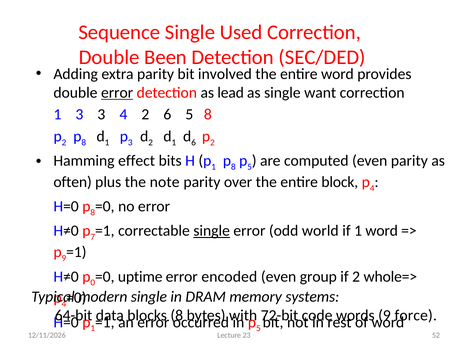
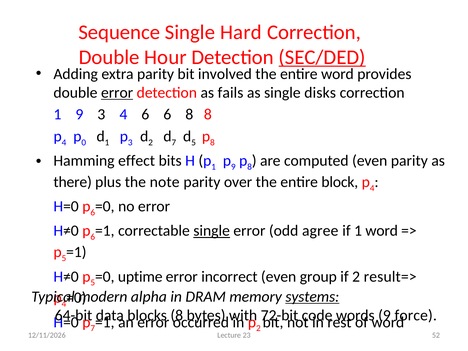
Used: Used -> Hard
Been: Been -> Hour
SEC/DED underline: none -> present
lead: lead -> fails
want: want -> disks
1 3: 3 -> 9
4 2: 2 -> 6
6 5: 5 -> 8
2 at (64, 142): 2 -> 4
8 at (84, 142): 8 -> 0
1 at (174, 142): 1 -> 7
6 at (194, 142): 6 -> 5
2 at (212, 142): 2 -> 8
8 at (233, 167): 8 -> 9
5 at (250, 167): 5 -> 8
often: often -> there
8 at (93, 212): 8 -> 6
7 at (93, 237): 7 -> 6
world: world -> agree
9 at (64, 258): 9 -> 5
0 at (93, 283): 0 -> 5
encoded: encoded -> incorrect
whole=>: whole=> -> result=>
single at (149, 297): single -> alpha
systems underline: none -> present
1 at (93, 328): 1 -> 7
5 at (258, 328): 5 -> 2
